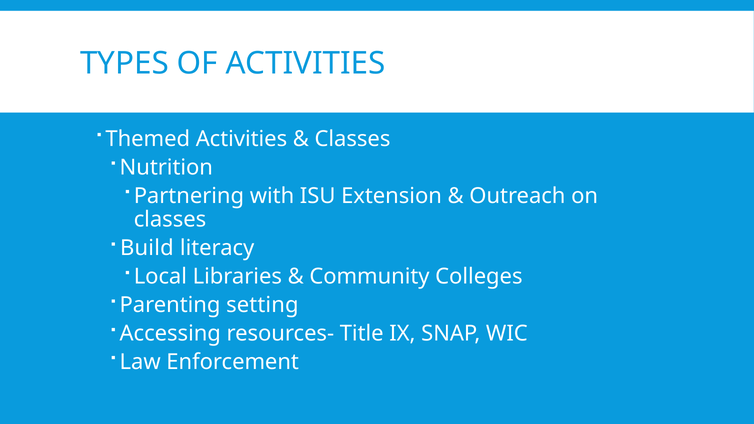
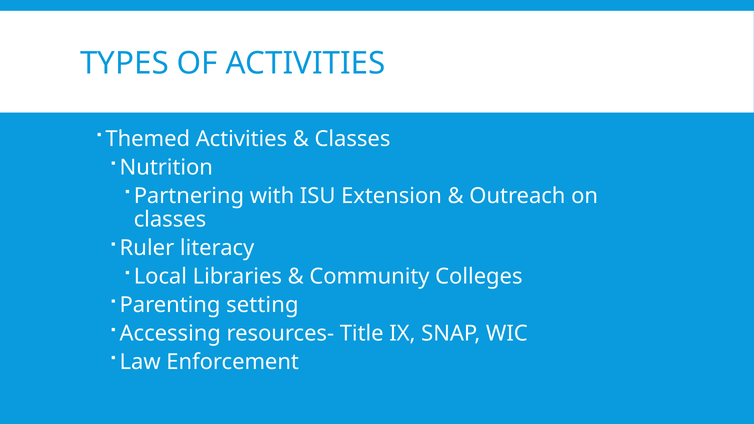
Build: Build -> Ruler
